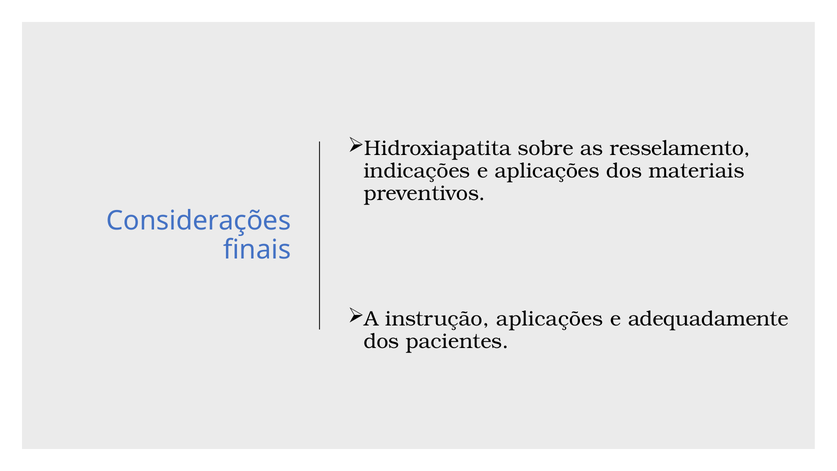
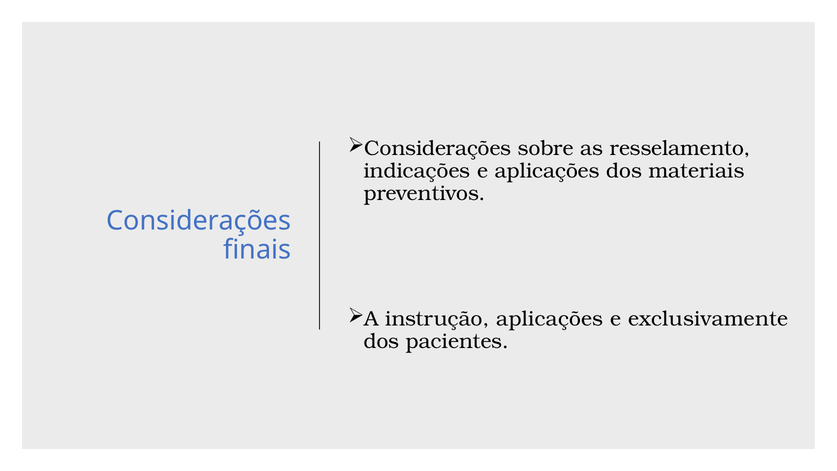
Hidroxiapatita at (438, 148): Hidroxiapatita -> Considerações
adequadamente: adequadamente -> exclusivamente
